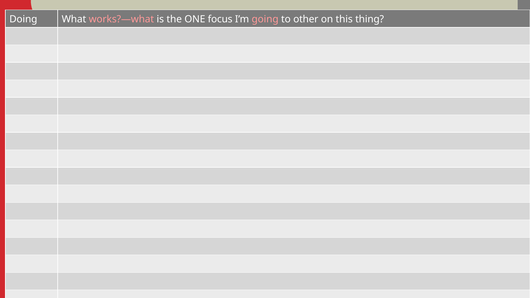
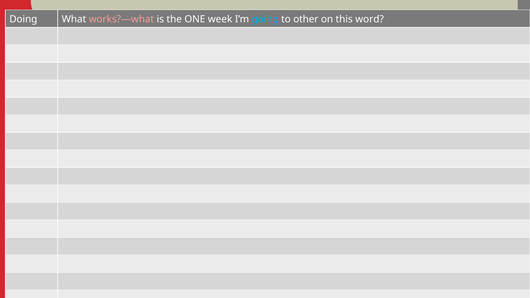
focus: focus -> week
going colour: pink -> light blue
thing: thing -> word
